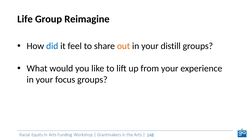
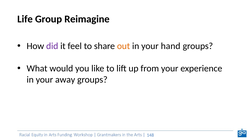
did colour: blue -> purple
distill: distill -> hand
focus: focus -> away
